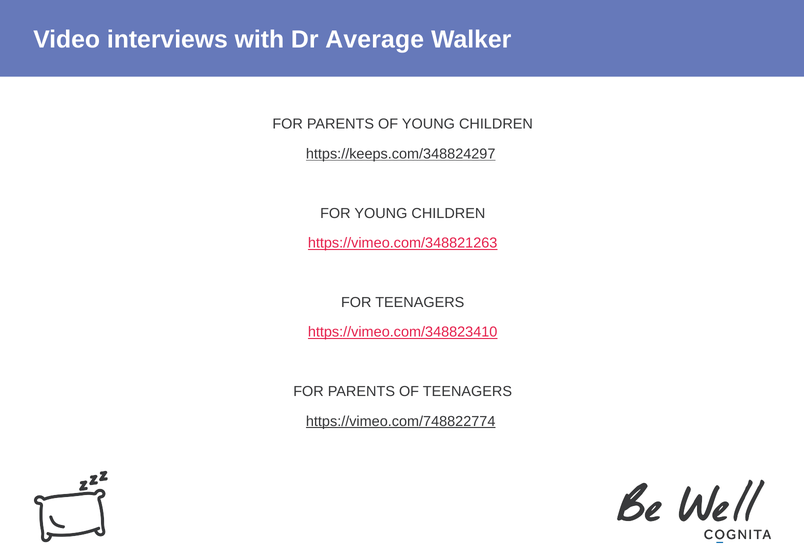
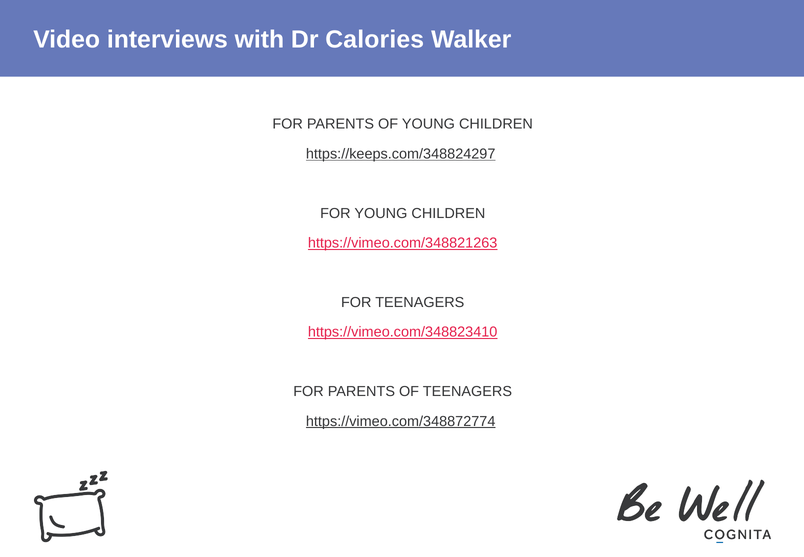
Average: Average -> Calories
https://vimeo.com/748822774: https://vimeo.com/748822774 -> https://vimeo.com/348872774
